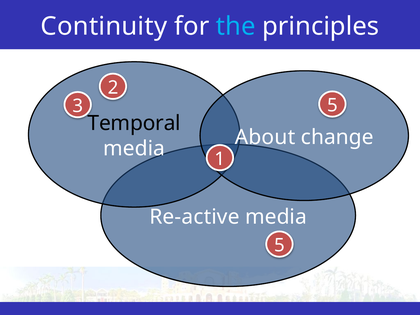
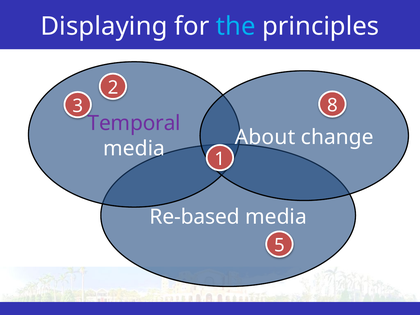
Continuity: Continuity -> Displaying
3 5: 5 -> 8
Temporal colour: black -> purple
Re-active: Re-active -> Re-based
